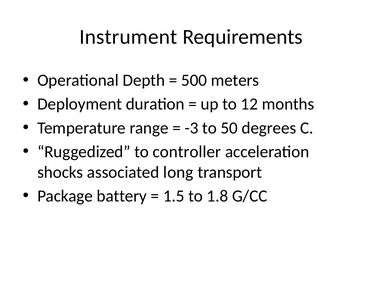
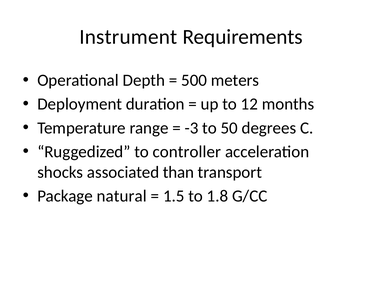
long: long -> than
battery: battery -> natural
